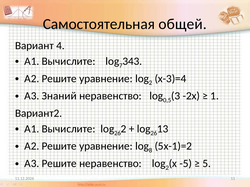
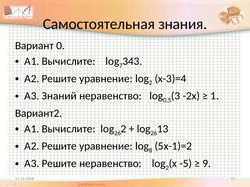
общей: общей -> знания
4: 4 -> 0
5: 5 -> 9
